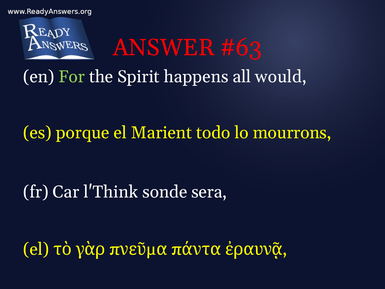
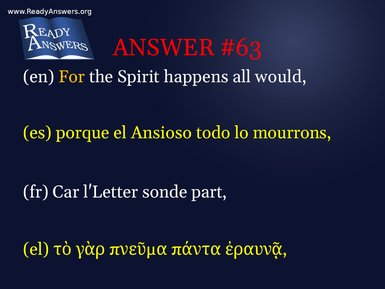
For colour: light green -> yellow
Marient: Marient -> Ansioso
l'Think: l'Think -> l'Letter
sera: sera -> part
